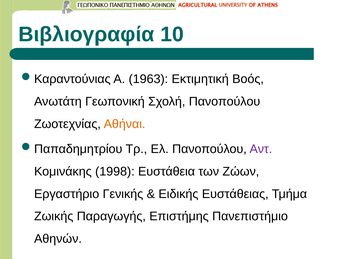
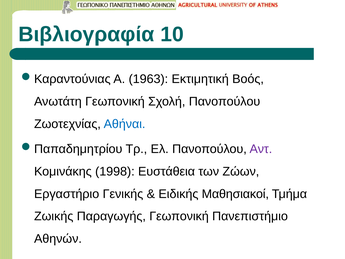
Αθήναι colour: orange -> blue
Ευστάθειας: Ευστάθειας -> Μαθησιακοί
Παραγωγής Επιστήμης: Επιστήμης -> Γεωπονική
